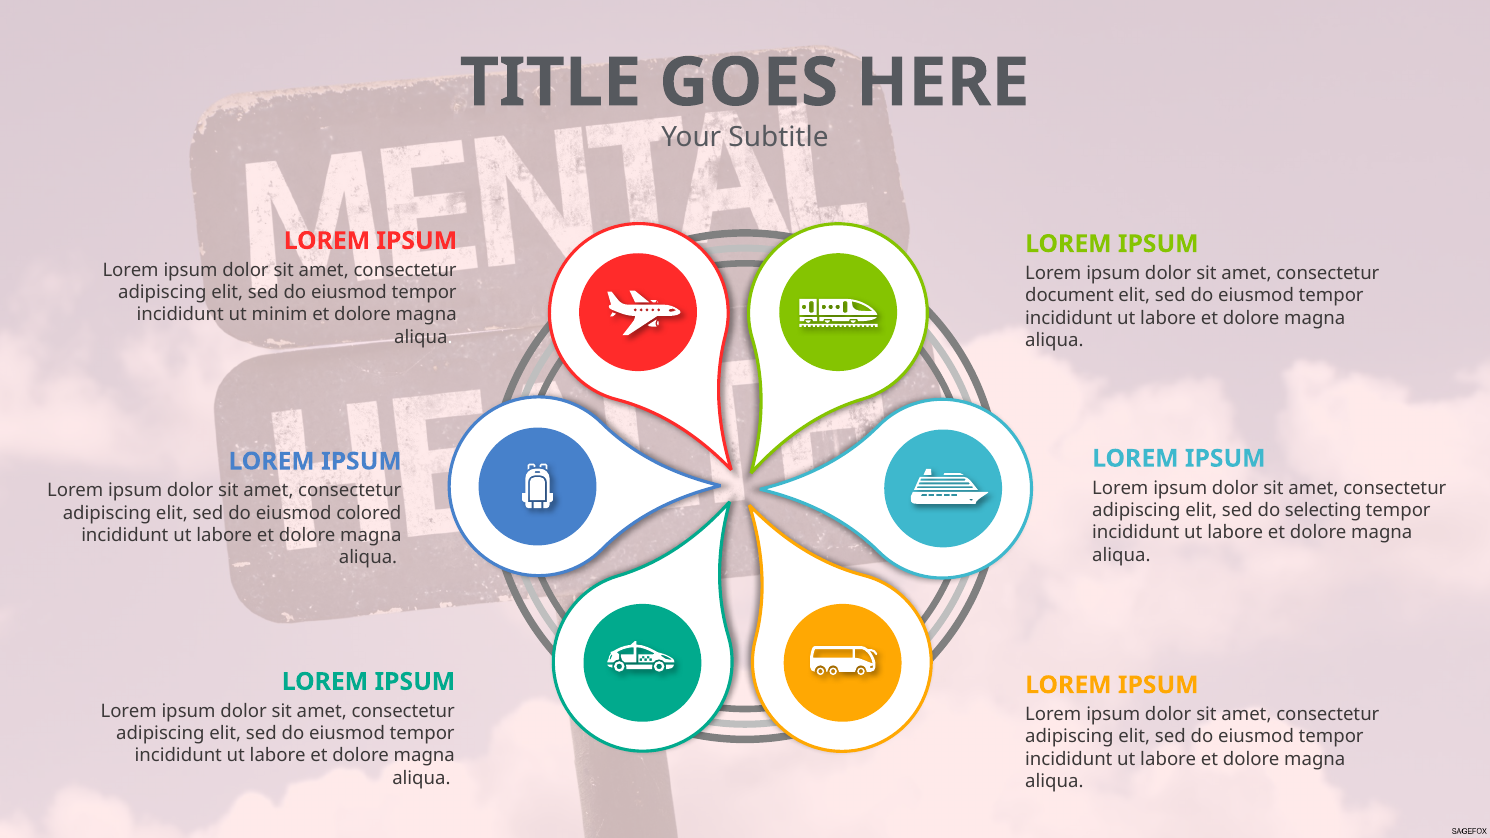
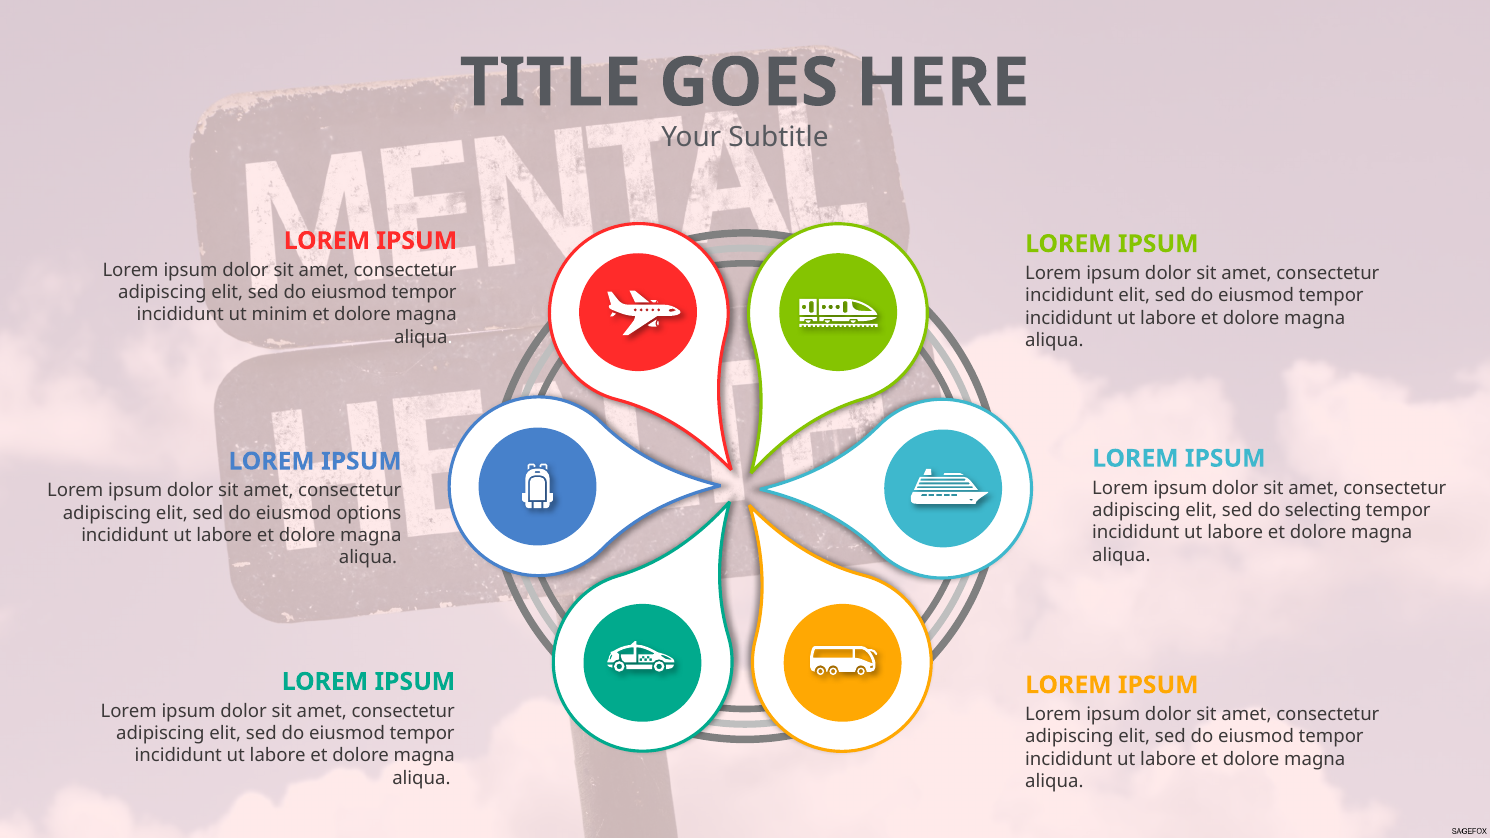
document at (1069, 296): document -> incididunt
colored: colored -> options
